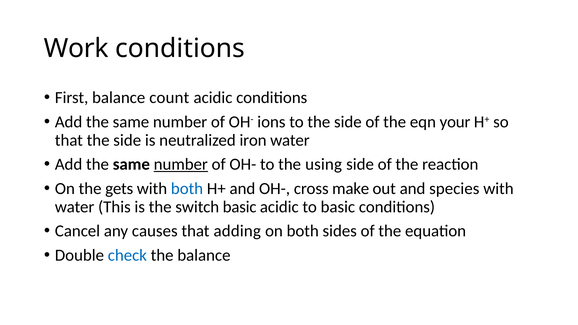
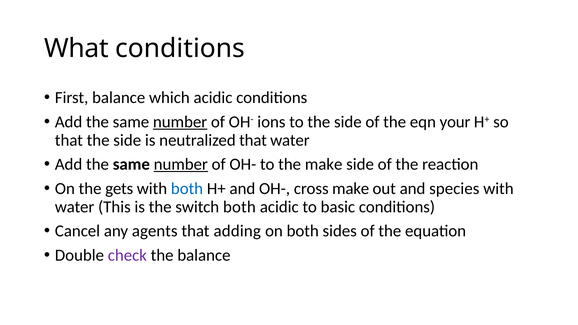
Work: Work -> What
count: count -> which
number at (180, 122) underline: none -> present
neutralized iron: iron -> that
the using: using -> make
switch basic: basic -> both
causes: causes -> agents
check colour: blue -> purple
